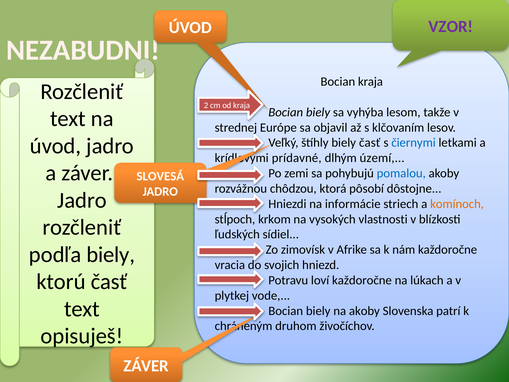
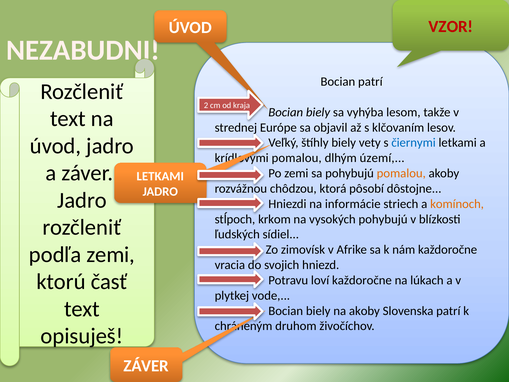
VZOR colour: purple -> red
Bocian kraja: kraja -> patrí
biely časť: časť -> vety
prídavné at (297, 158): prídavné -> pomalou
pomalou at (401, 173) colour: blue -> orange
SLOVESÁ at (160, 176): SLOVESÁ -> LETKAMI
vysokých vlastnosti: vlastnosti -> pohybujú
podľa biely: biely -> zemi
